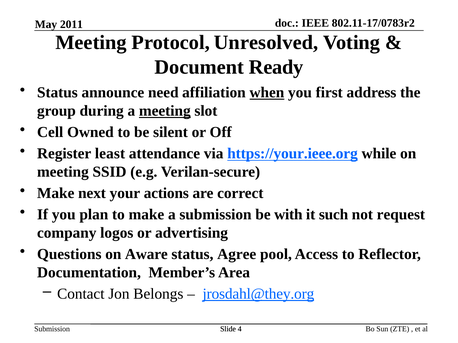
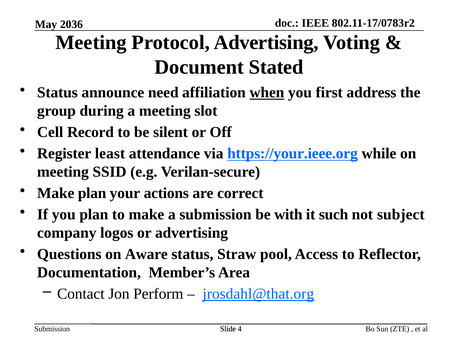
2011: 2011 -> 2036
Protocol Unresolved: Unresolved -> Advertising
Ready: Ready -> Stated
meeting at (165, 111) underline: present -> none
Owned: Owned -> Record
Make next: next -> plan
request: request -> subject
Agree: Agree -> Straw
Belongs: Belongs -> Perform
jrosdahl@they.org: jrosdahl@they.org -> jrosdahl@that.org
